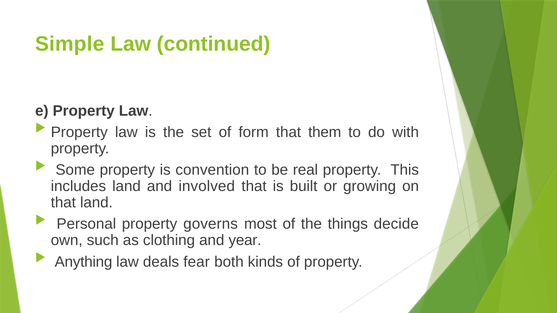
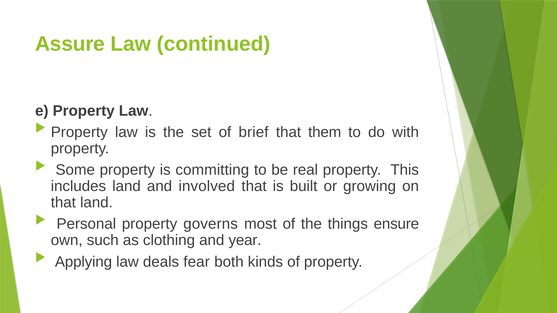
Simple: Simple -> Assure
form: form -> brief
convention: convention -> committing
decide: decide -> ensure
Anything: Anything -> Applying
